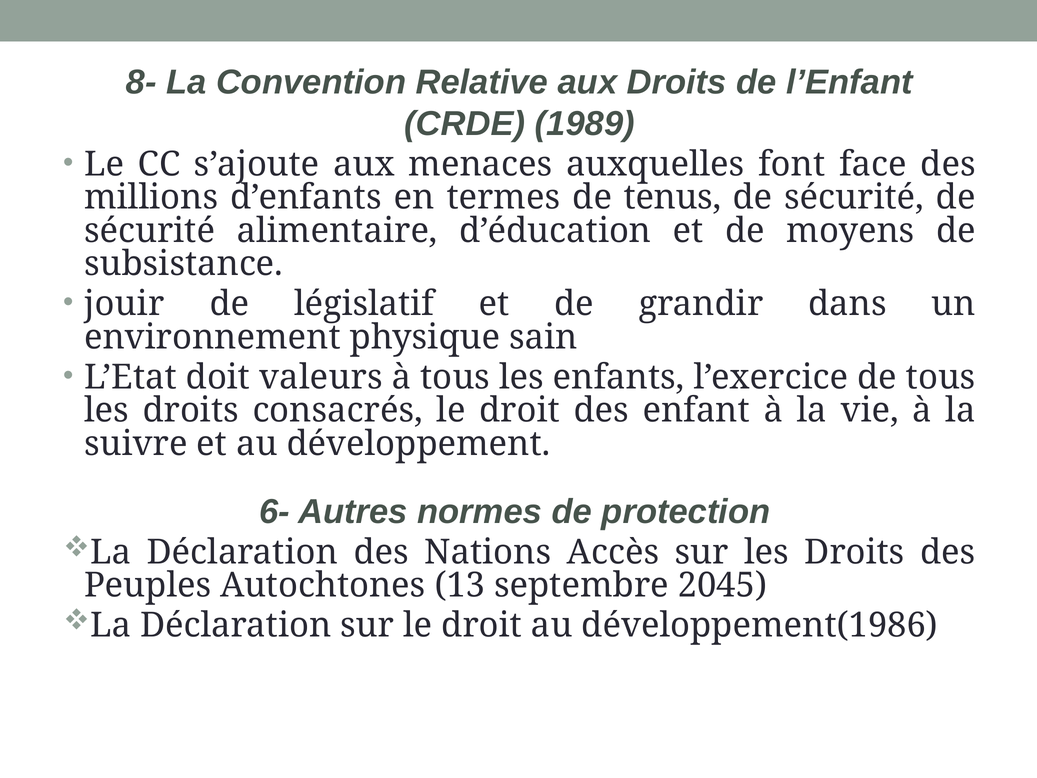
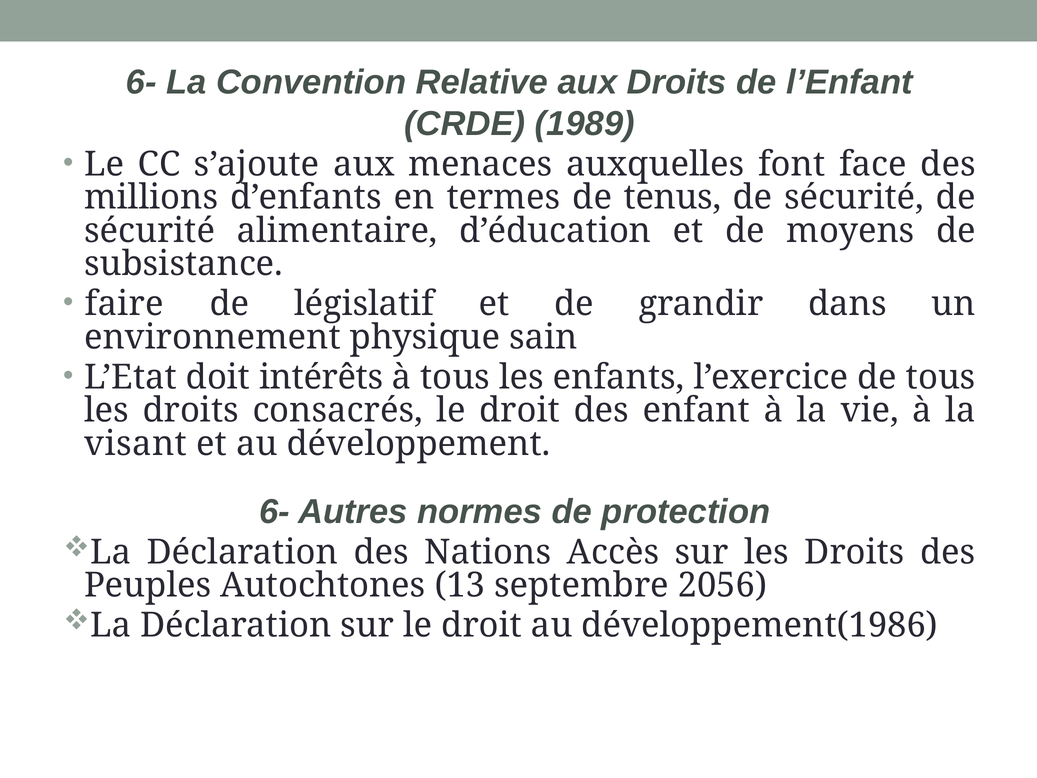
8- at (141, 82): 8- -> 6-
jouir: jouir -> faire
valeurs: valeurs -> intérêts
suivre: suivre -> visant
2045: 2045 -> 2056
